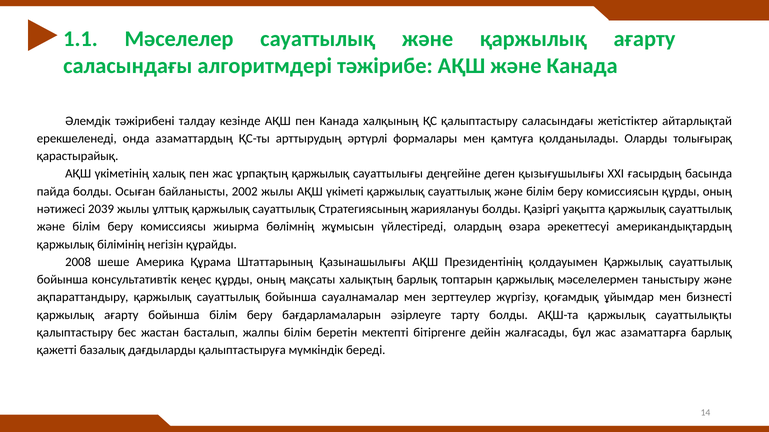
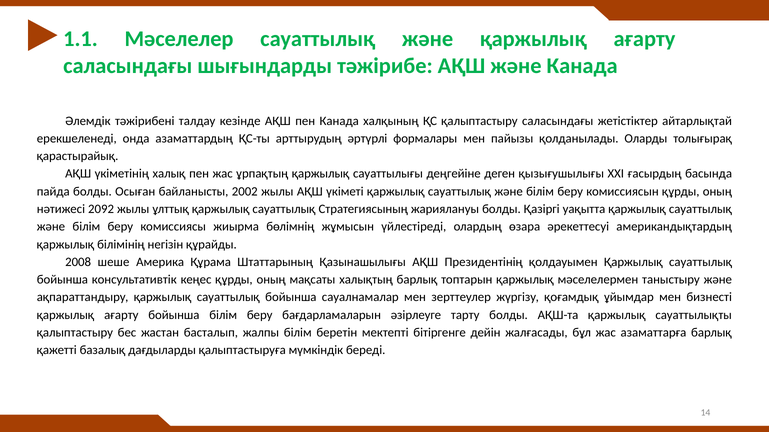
алгоритмдері: алгоритмдері -> шығындарды
қамтуға: қамтуға -> пайызы
2039: 2039 -> 2092
